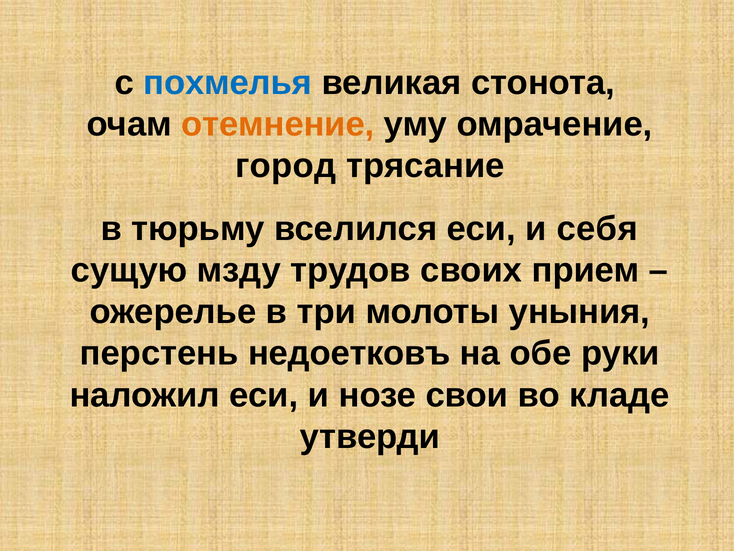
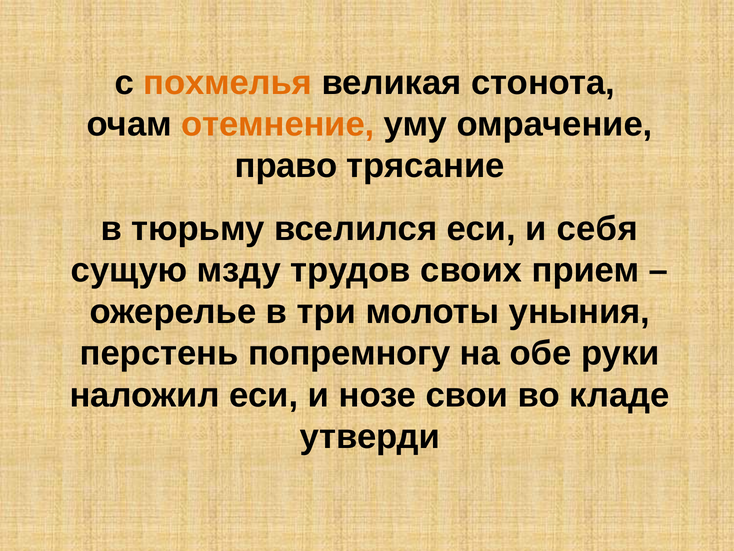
похмелья colour: blue -> orange
город: город -> право
недоетковъ: недоетковъ -> попремногу
